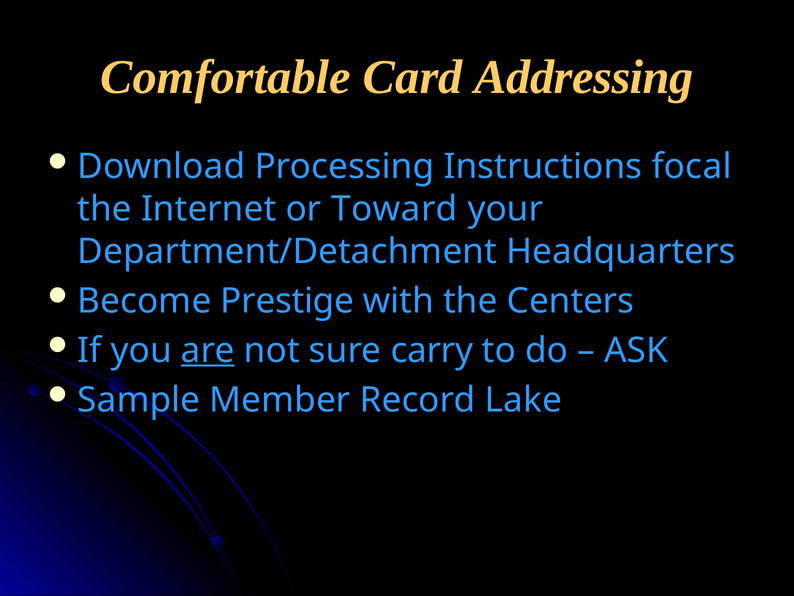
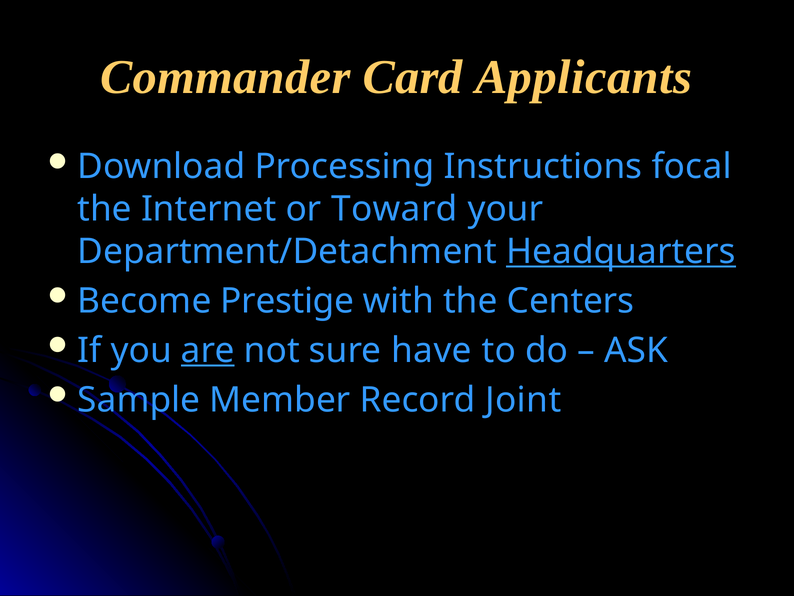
Comfortable: Comfortable -> Commander
Addressing: Addressing -> Applicants
Headquarters underline: none -> present
carry: carry -> have
Lake: Lake -> Joint
